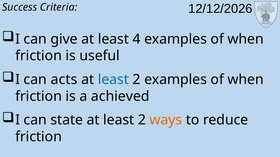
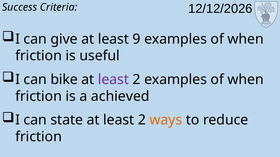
4: 4 -> 9
acts: acts -> bike
least at (113, 80) colour: blue -> purple
